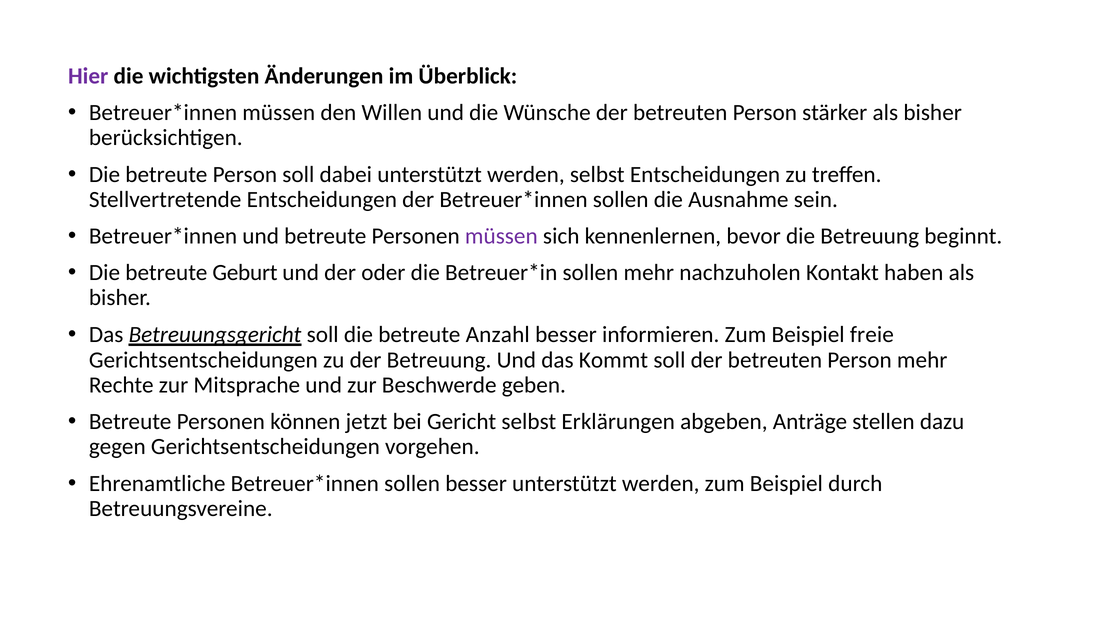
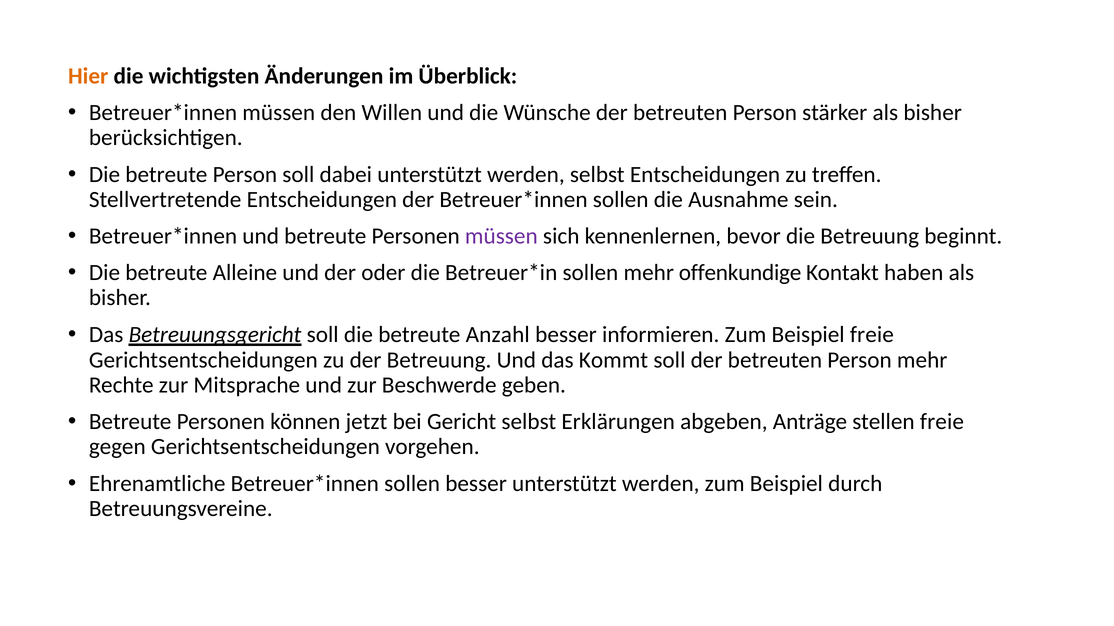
Hier colour: purple -> orange
Geburt: Geburt -> Alleine
nachzuholen: nachzuholen -> offenkundige
stellen dazu: dazu -> freie
